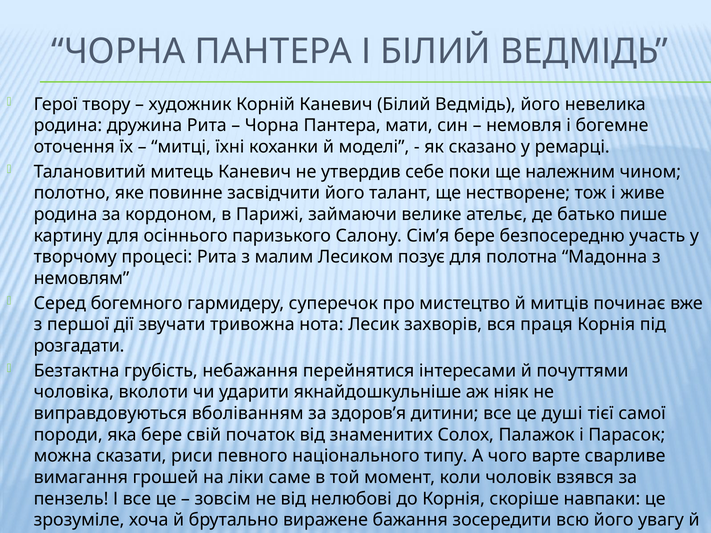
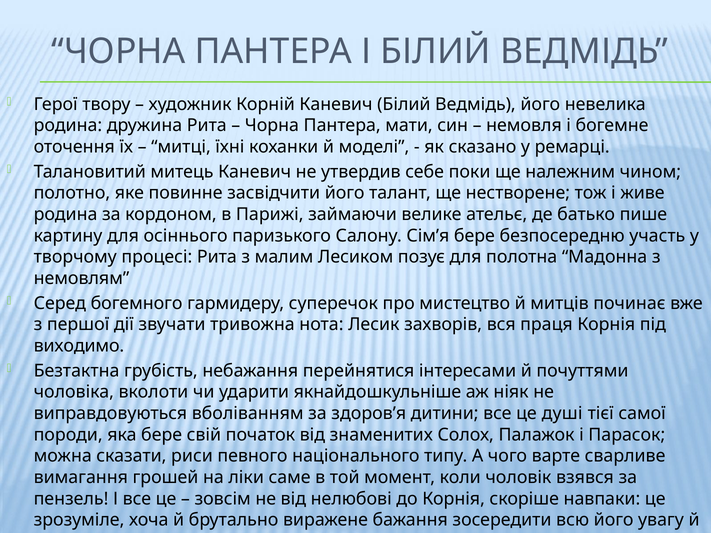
розгадати: розгадати -> виходимо
